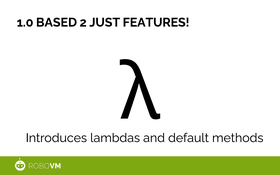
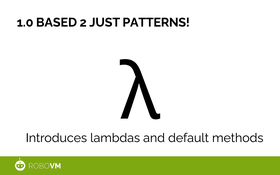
FEATURES: FEATURES -> PATTERNS
